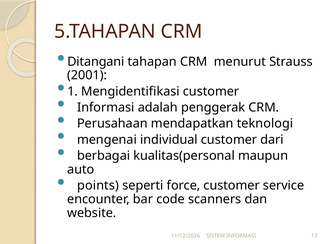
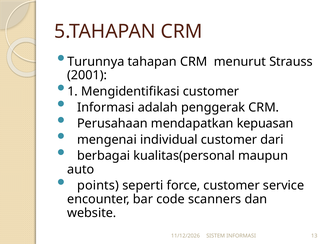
Ditangani: Ditangani -> Turunnya
teknologi: teknologi -> kepuasan
